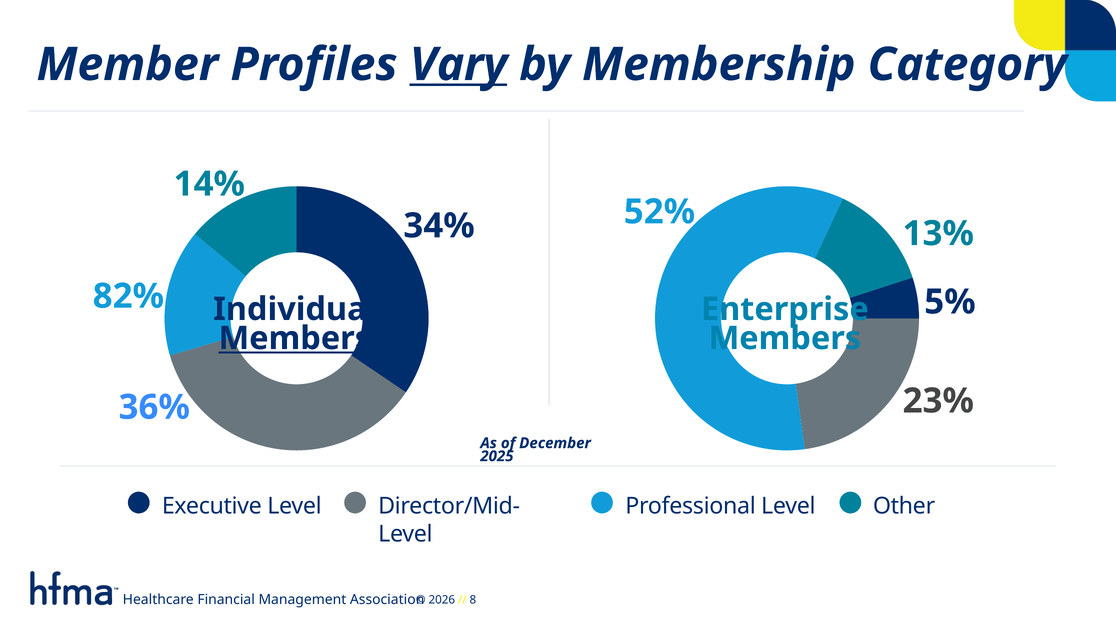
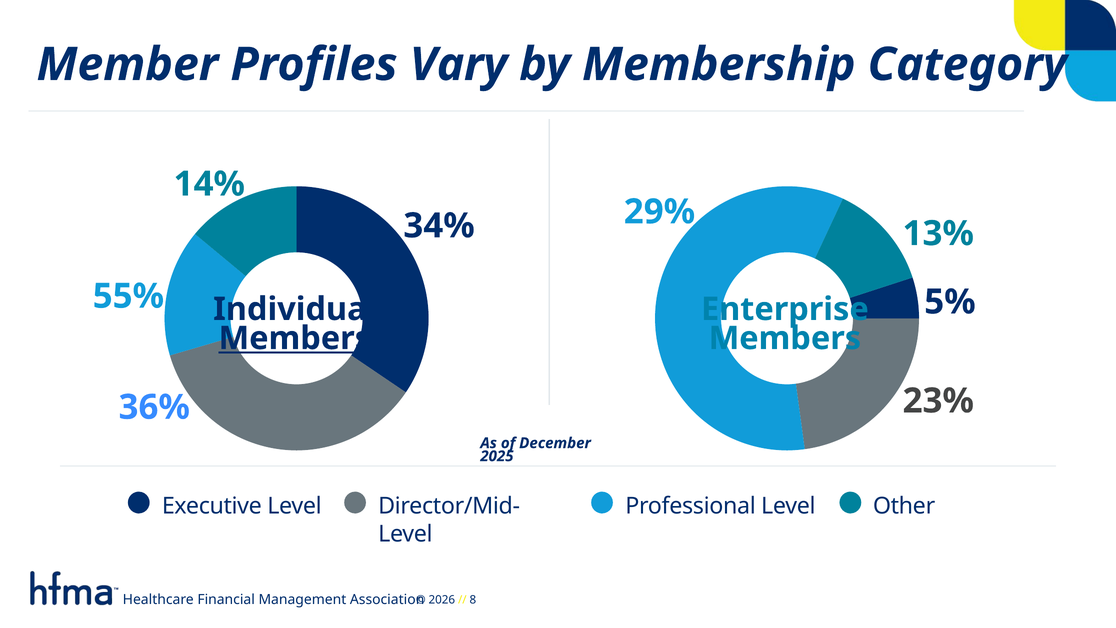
Vary underline: present -> none
52%: 52% -> 29%
82%: 82% -> 55%
